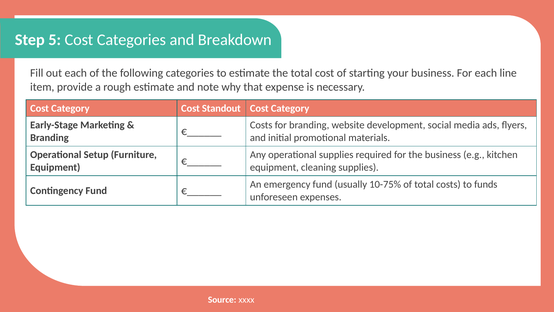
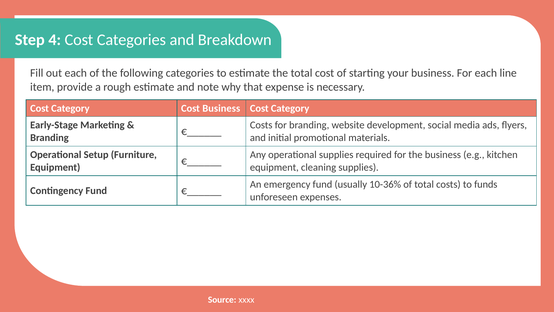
5: 5 -> 4
Cost Standout: Standout -> Business
10-75%: 10-75% -> 10-36%
